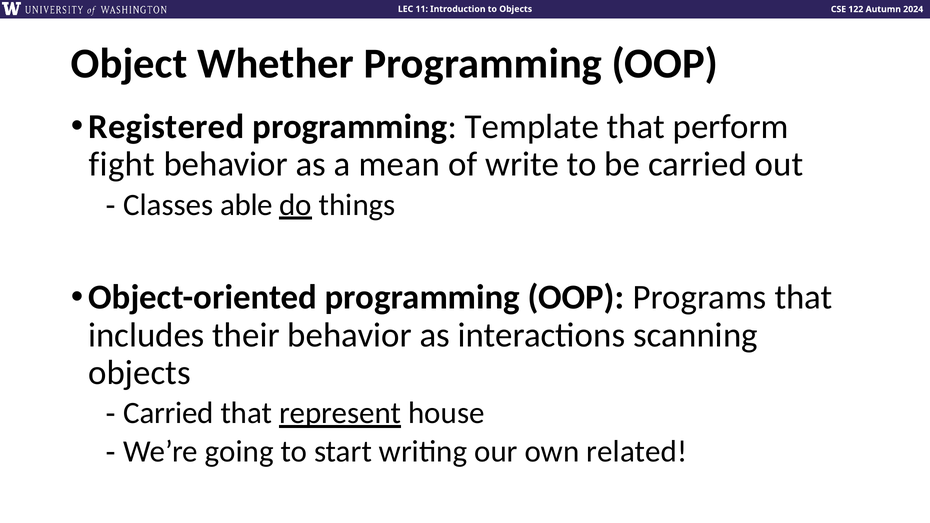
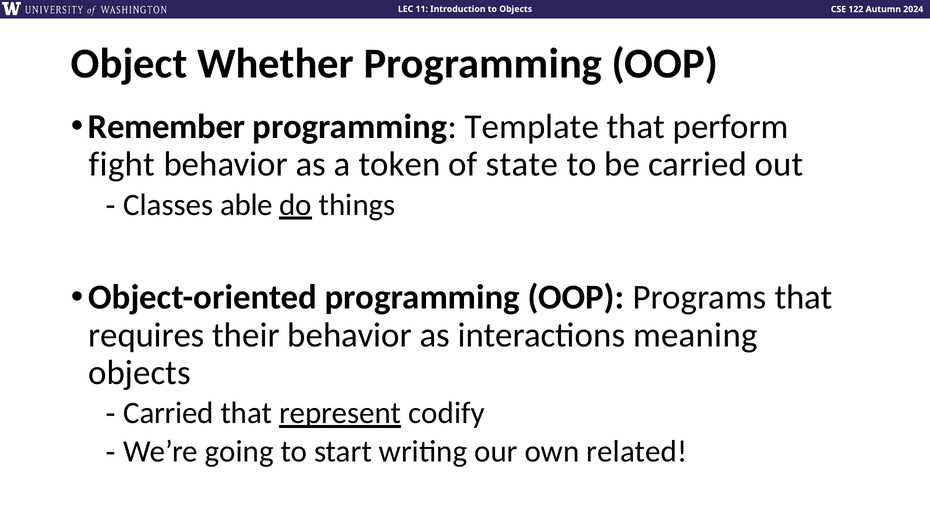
Registered: Registered -> Remember
mean: mean -> token
write: write -> state
includes: includes -> requires
scanning: scanning -> meaning
house: house -> codify
